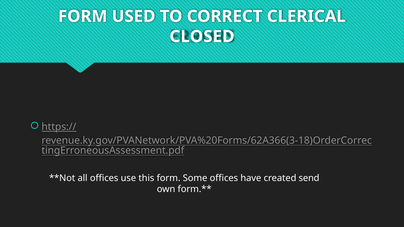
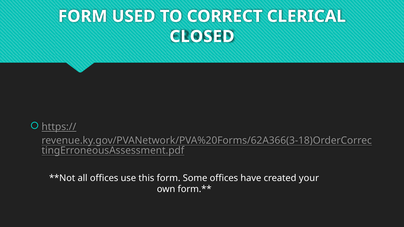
send: send -> your
